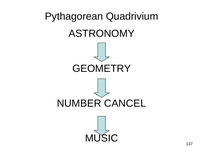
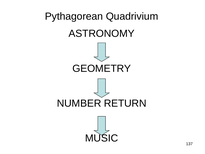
CANCEL: CANCEL -> RETURN
